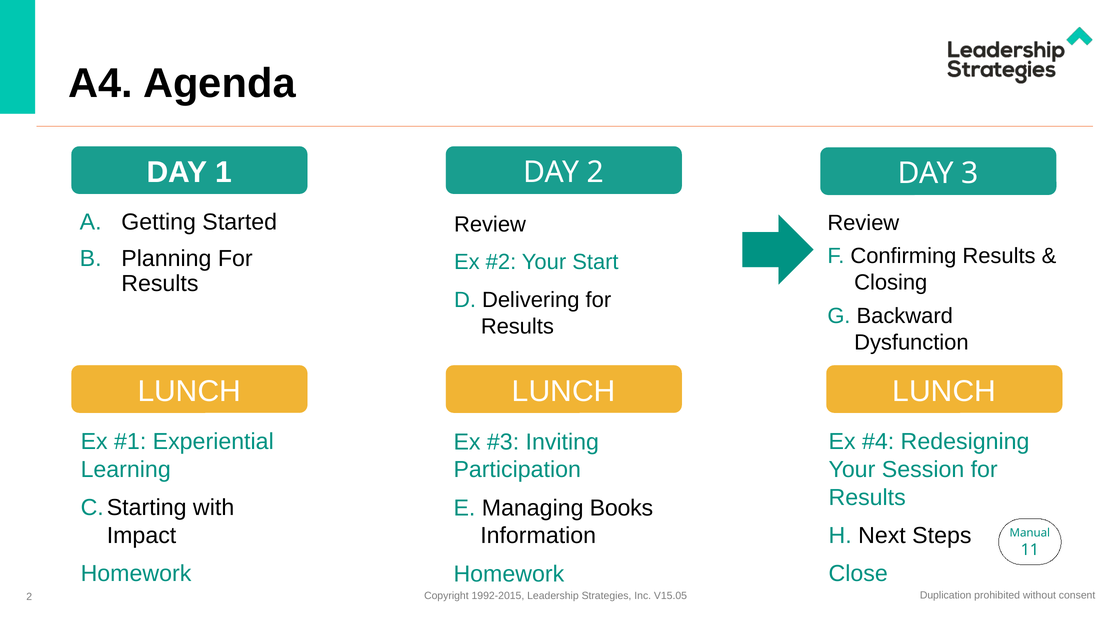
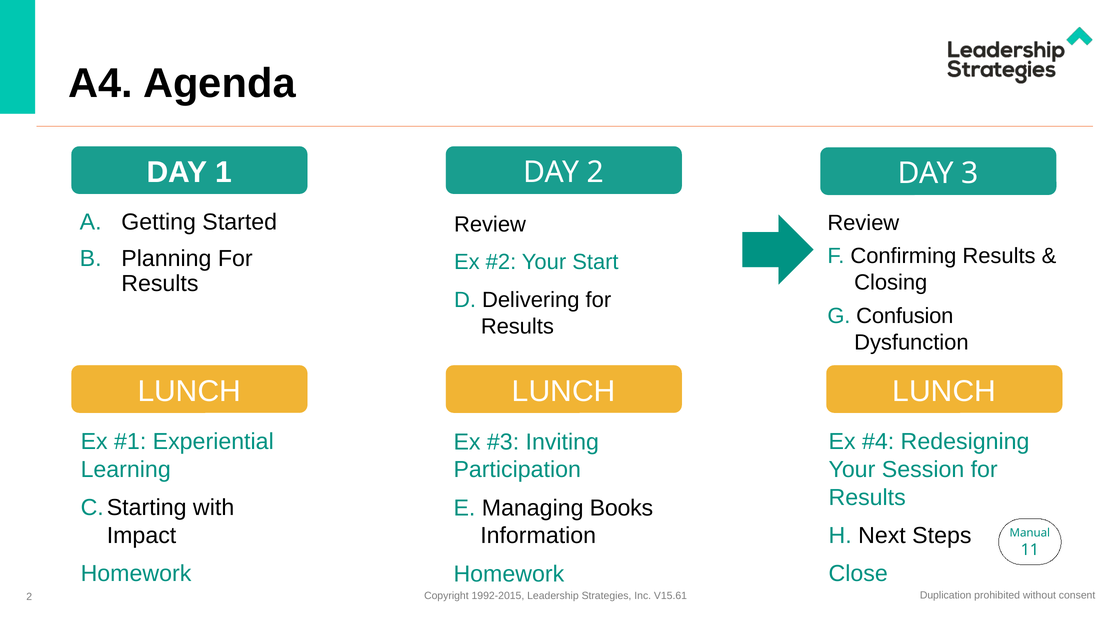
Backward: Backward -> Confusion
V15.05: V15.05 -> V15.61
